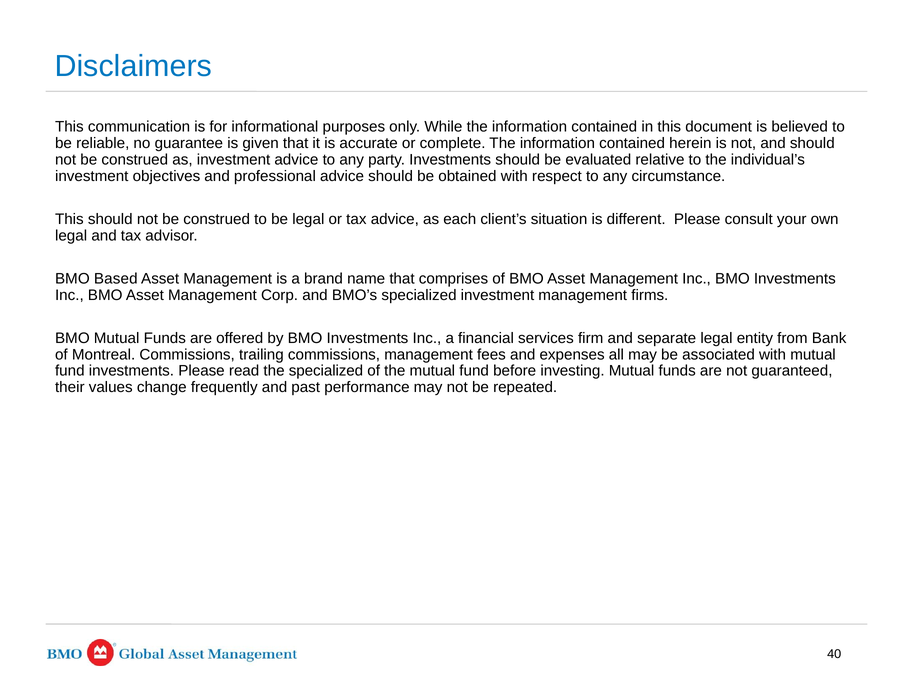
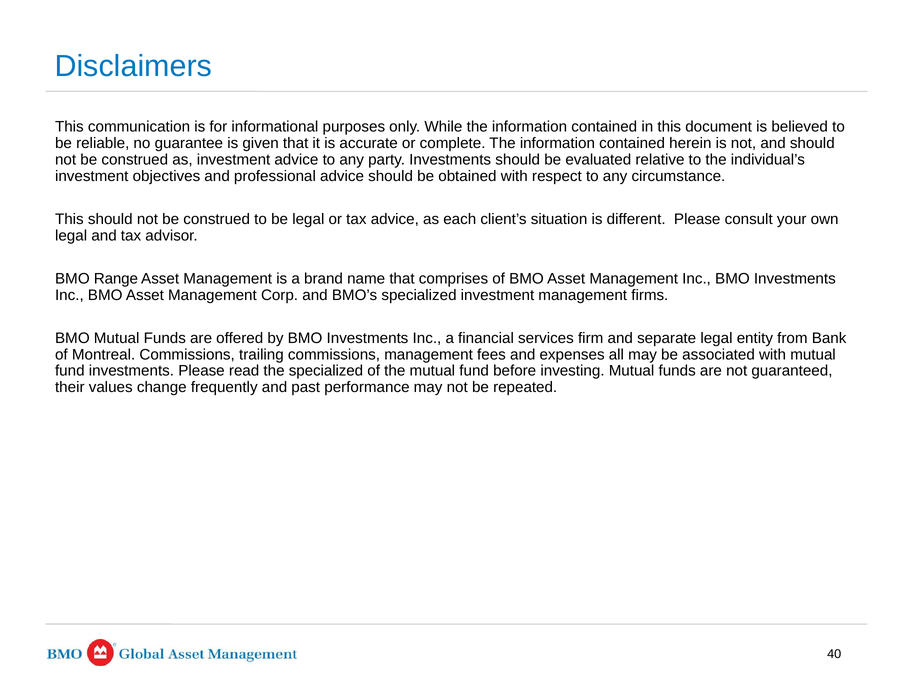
Based: Based -> Range
